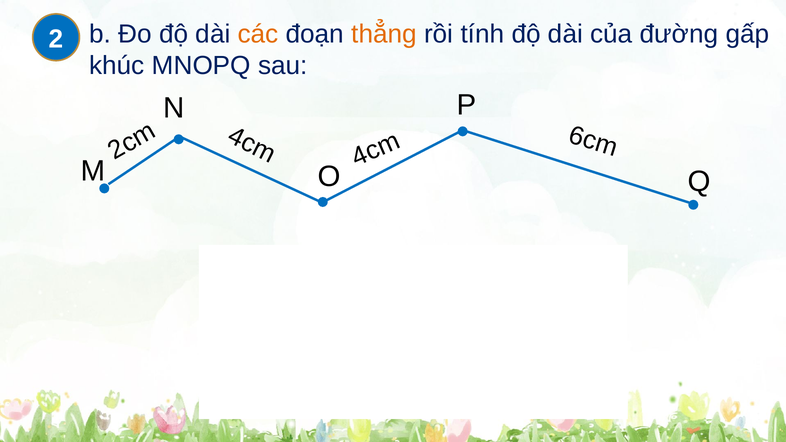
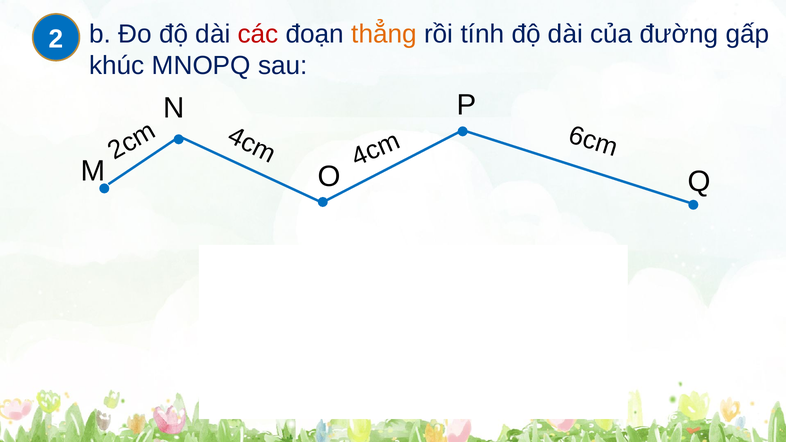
các colour: orange -> red
